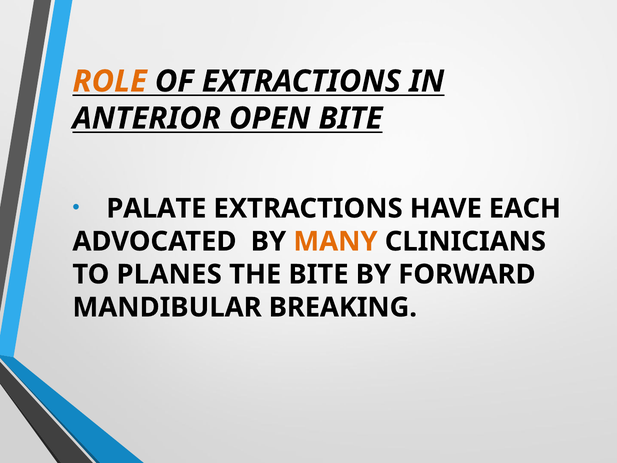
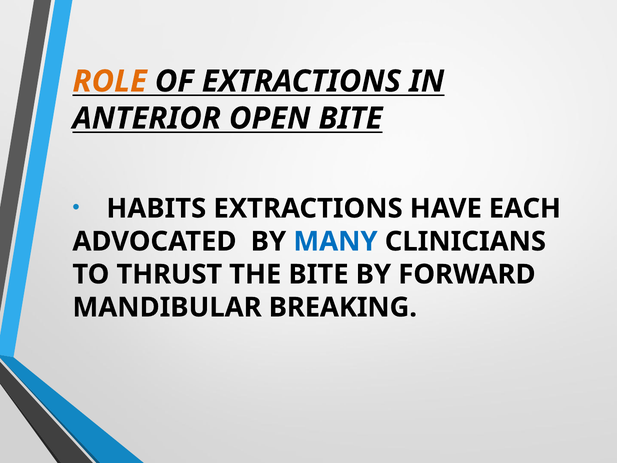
PALATE: PALATE -> HABITS
MANY colour: orange -> blue
PLANES: PLANES -> THRUST
